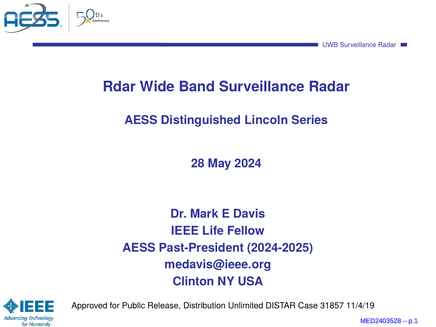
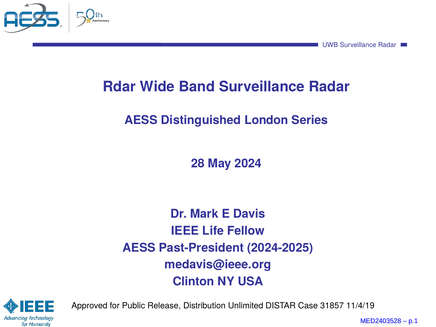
Lincoln: Lincoln -> London
